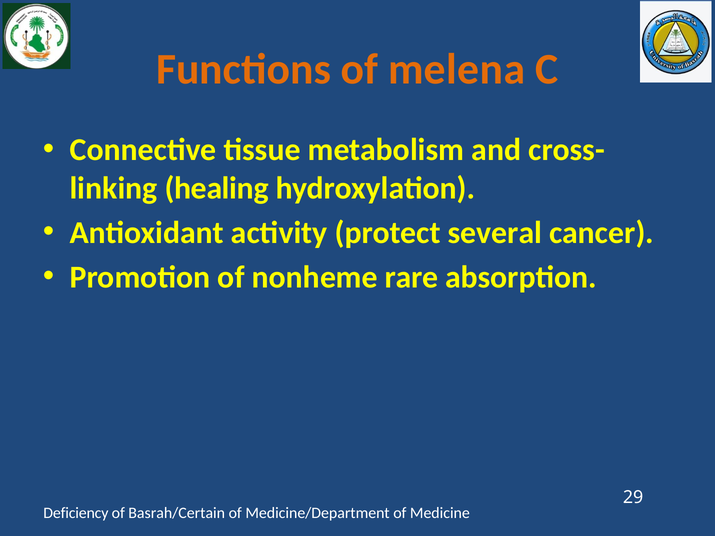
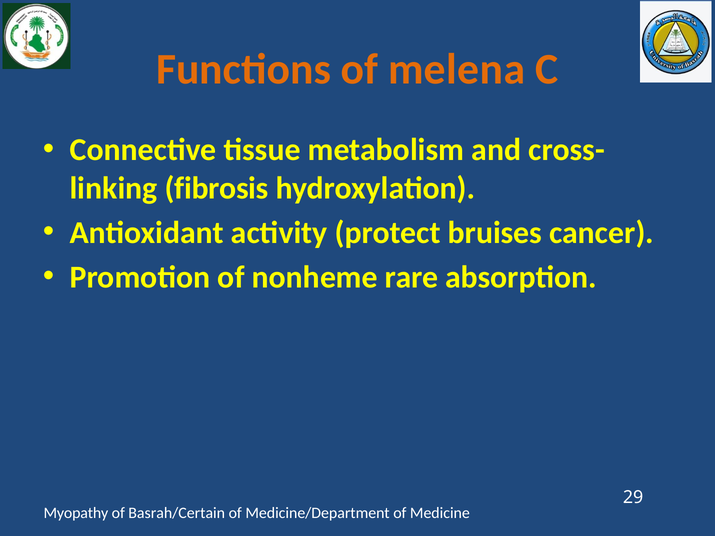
healing: healing -> fibrosis
several: several -> bruises
Deficiency: Deficiency -> Myopathy
